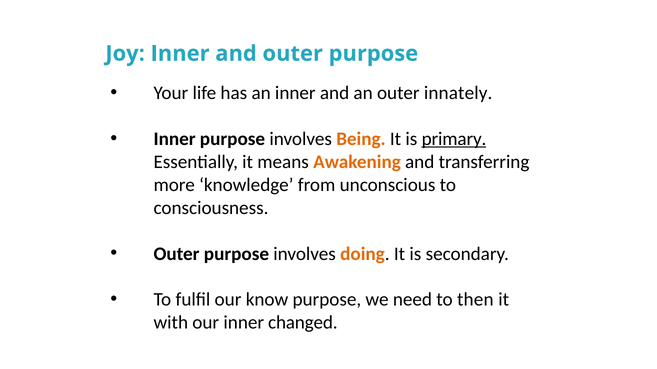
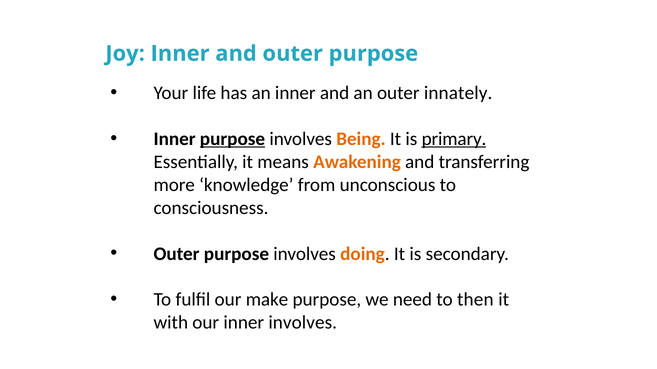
purpose at (232, 139) underline: none -> present
know: know -> make
inner changed: changed -> involves
